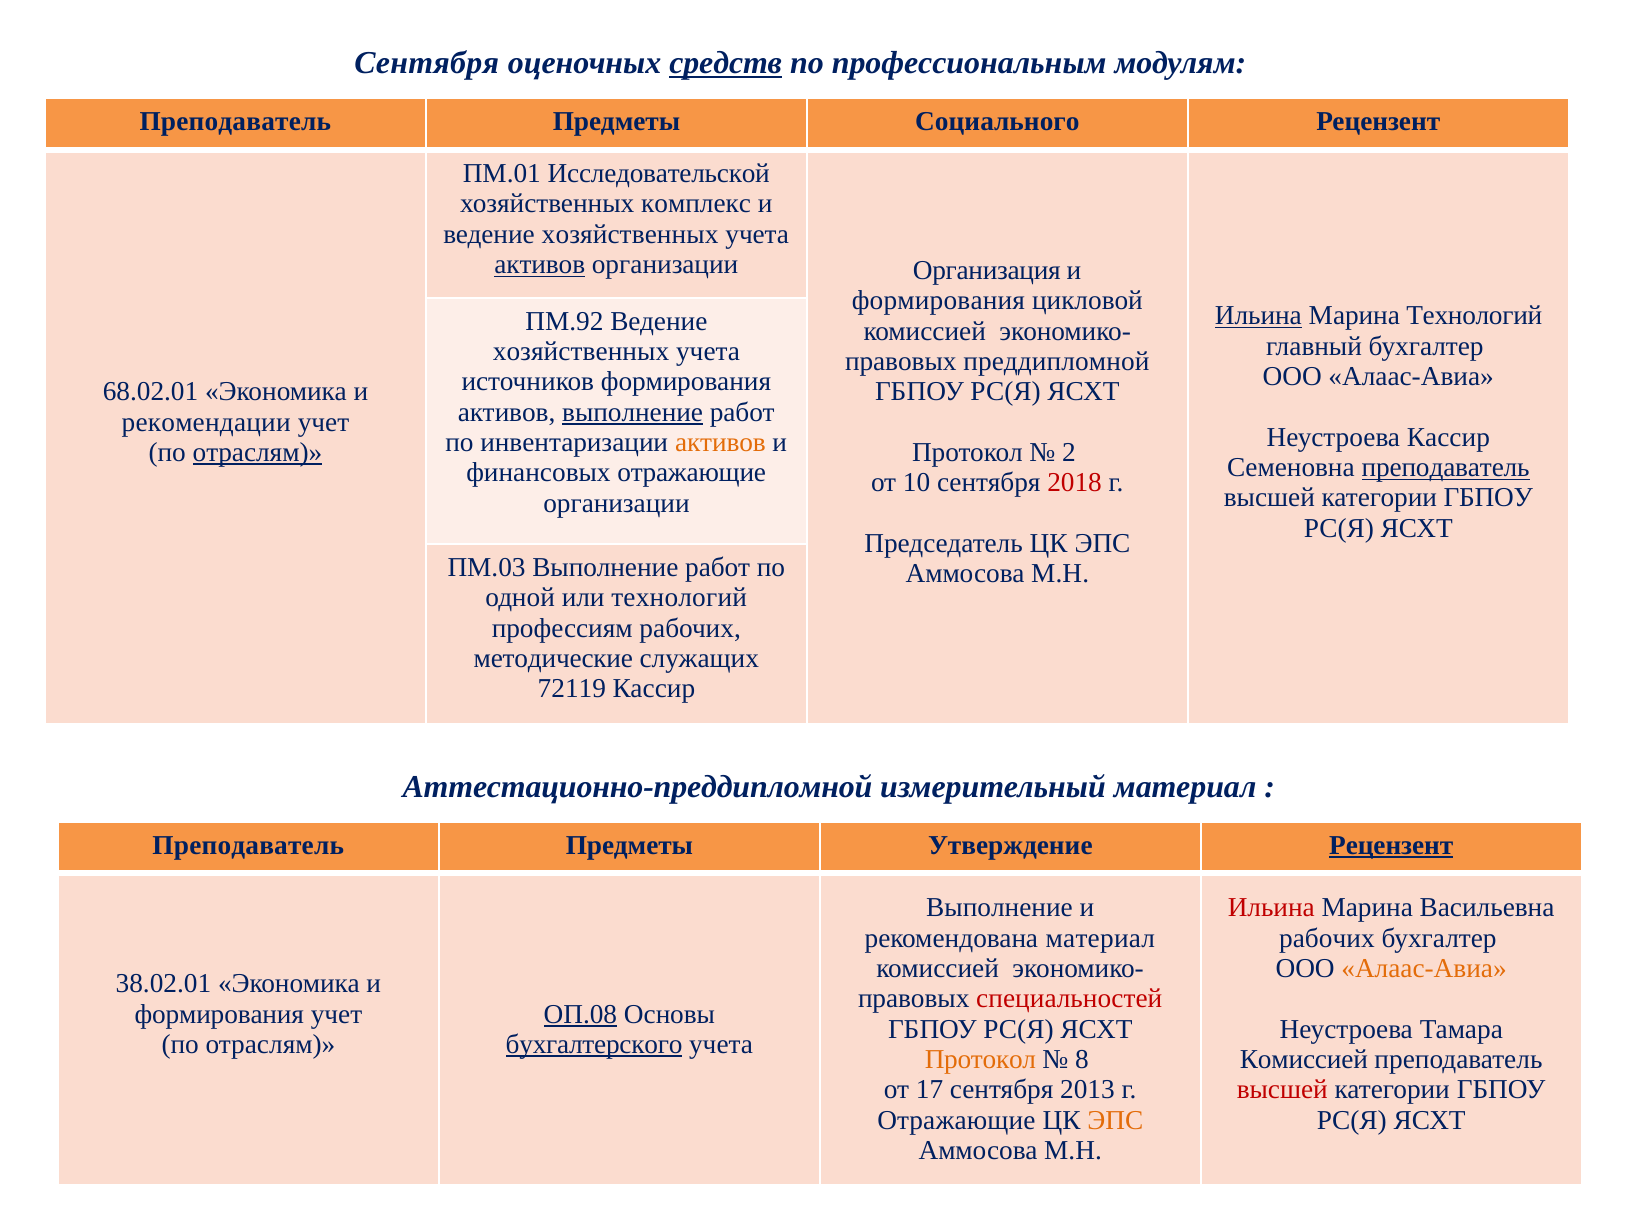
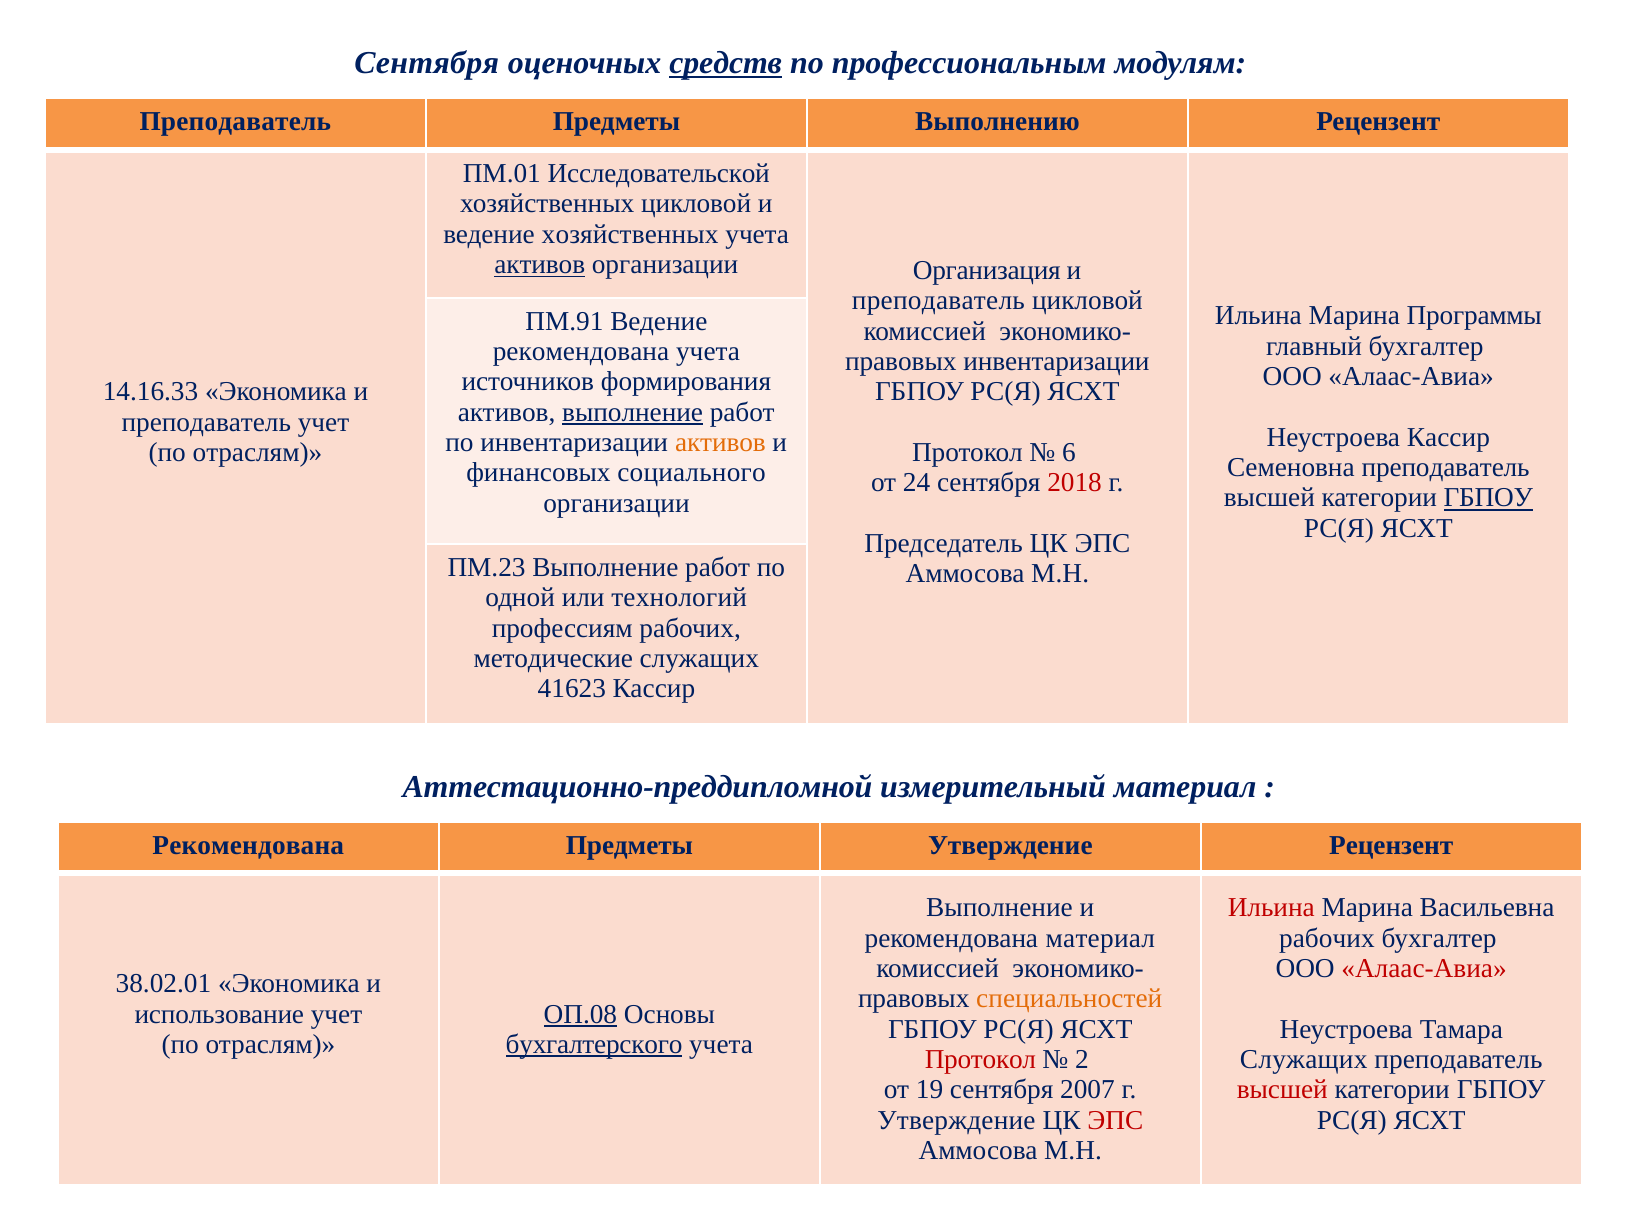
Социального: Социального -> Выполнению
хозяйственных комплекс: комплекс -> цикловой
формирования at (938, 301): формирования -> преподаватель
Ильина at (1258, 316) underline: present -> none
Марина Технологий: Технологий -> Программы
ПМ.92: ПМ.92 -> ПМ.91
хозяйственных at (581, 352): хозяйственных -> рекомендована
преддипломной at (1056, 361): преддипломной -> инвентаризации
68.02.01: 68.02.01 -> 14.16.33
рекомендации at (206, 422): рекомендации -> преподаватель
отраслям at (257, 452) underline: present -> none
2: 2 -> 6
преподаватель at (1446, 468) underline: present -> none
финансовых отражающие: отражающие -> социального
10: 10 -> 24
ГБПОУ at (1488, 498) underline: none -> present
ПМ.03: ПМ.03 -> ПМ.23
72119: 72119 -> 41623
Преподаватель at (248, 845): Преподаватель -> Рекомендована
Рецензент at (1391, 845) underline: present -> none
Алаас-Авиа at (1424, 969) colour: orange -> red
специальностей colour: red -> orange
формирования at (219, 1014): формирования -> использование
Протокол at (980, 1060) colour: orange -> red
8: 8 -> 2
Комиссией at (1304, 1060): Комиссией -> Служащих
17: 17 -> 19
2013: 2013 -> 2007
Отражающие at (956, 1120): Отражающие -> Утверждение
ЭПС at (1115, 1120) colour: orange -> red
